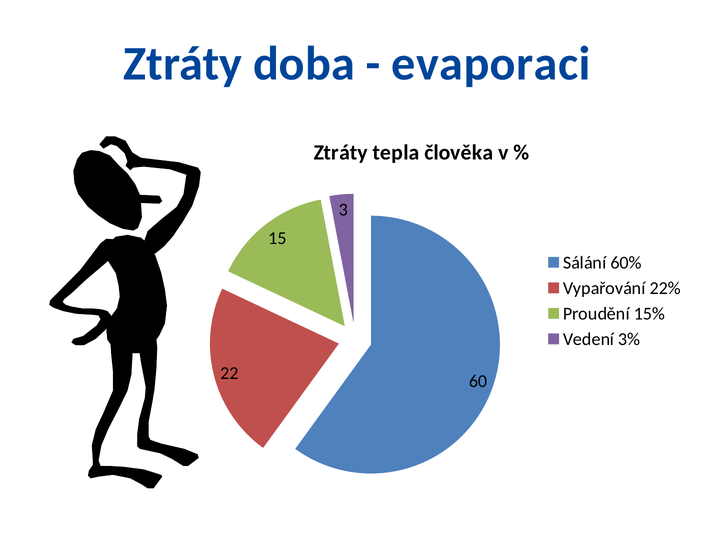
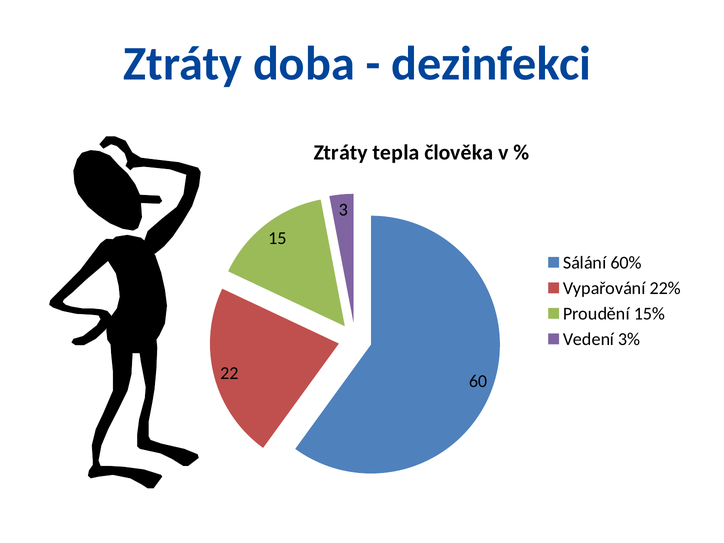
evaporaci: evaporaci -> dezinfekci
